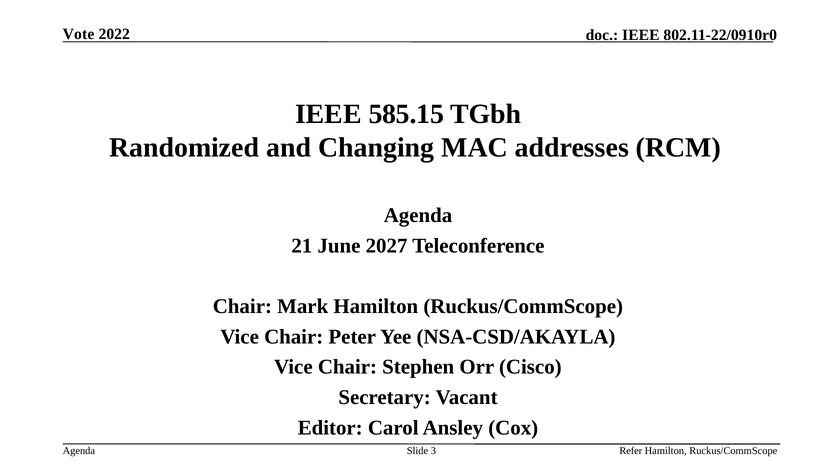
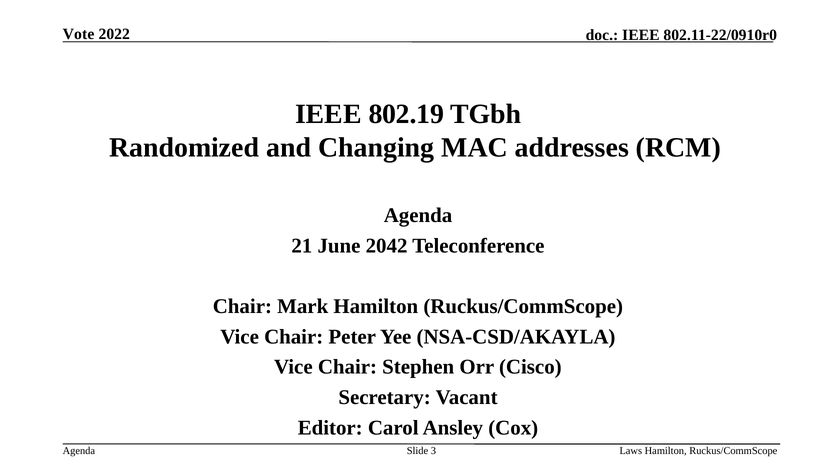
585.15: 585.15 -> 802.19
2027: 2027 -> 2042
Refer: Refer -> Laws
